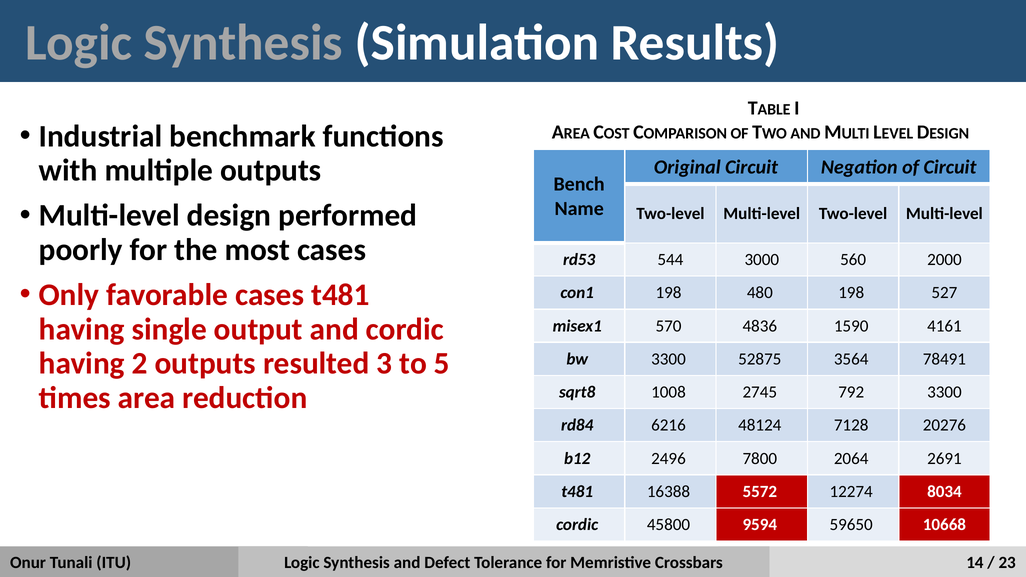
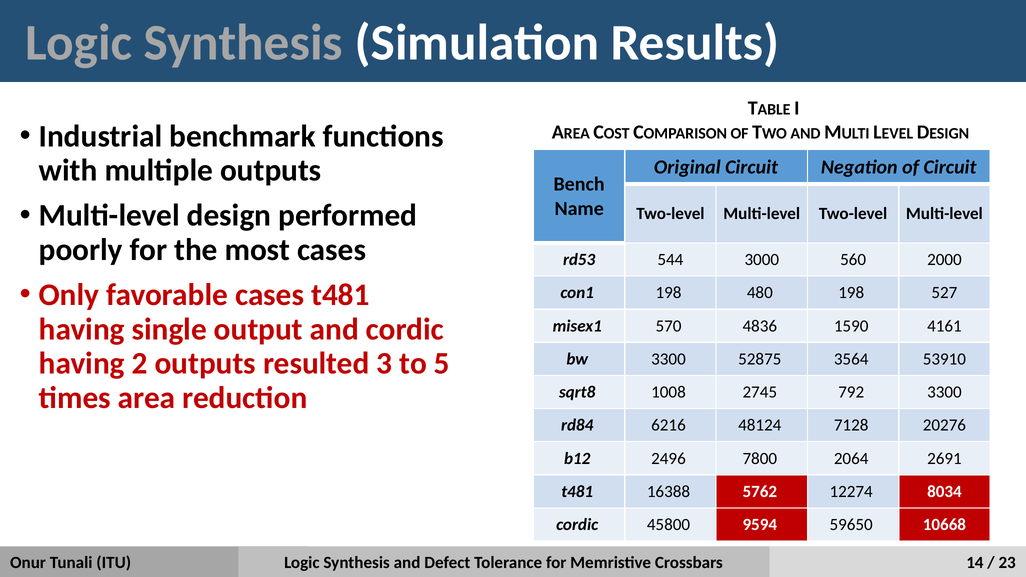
78491: 78491 -> 53910
5572: 5572 -> 5762
